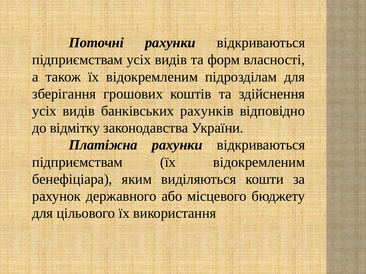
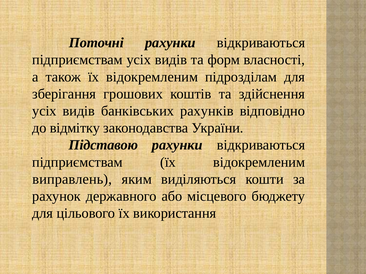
Платіжна: Платіжна -> Підставою
бенефіціара: бенефіціара -> виправлень
